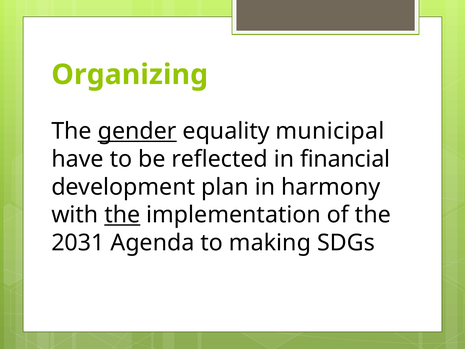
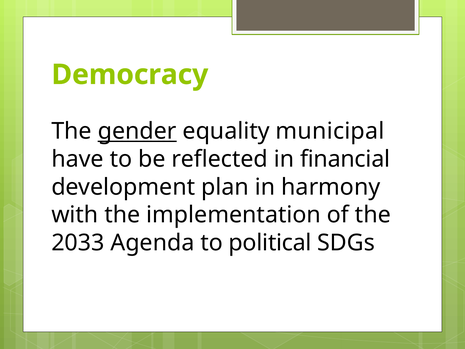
Organizing: Organizing -> Democracy
the at (122, 215) underline: present -> none
2031: 2031 -> 2033
making: making -> political
